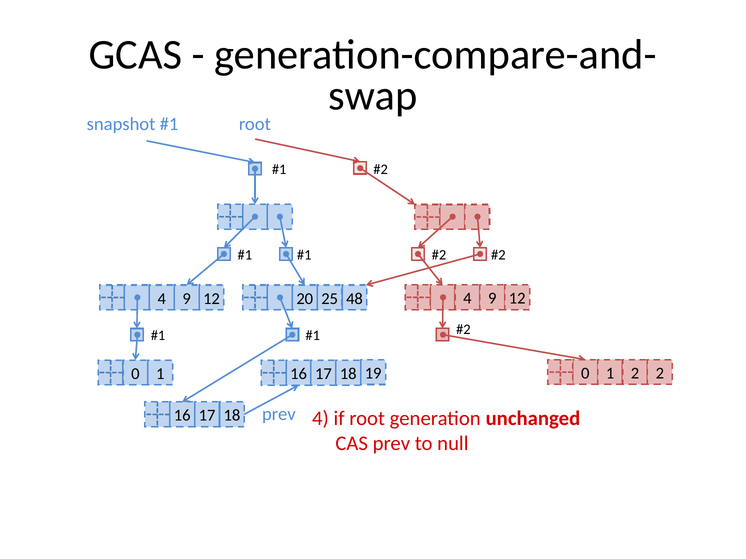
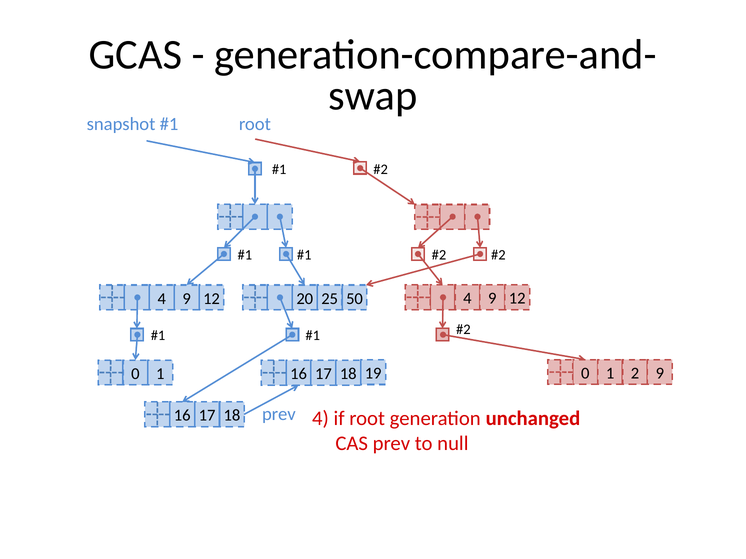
48: 48 -> 50
2 2: 2 -> 9
